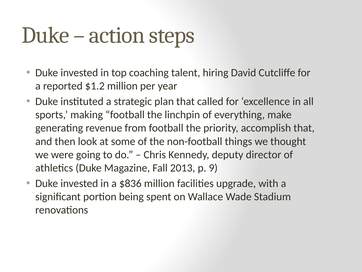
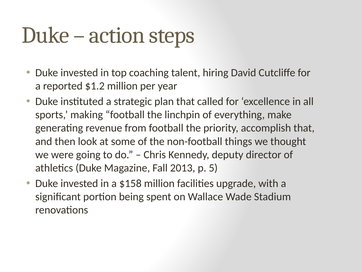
9: 9 -> 5
$836: $836 -> $158
